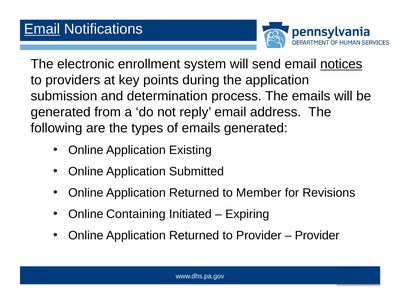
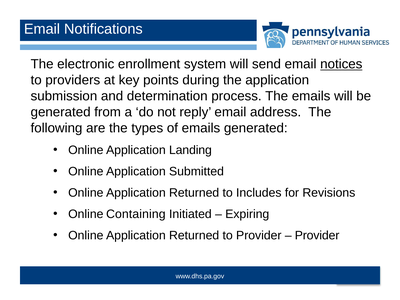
Email at (42, 29) underline: present -> none
Existing: Existing -> Landing
Member: Member -> Includes
